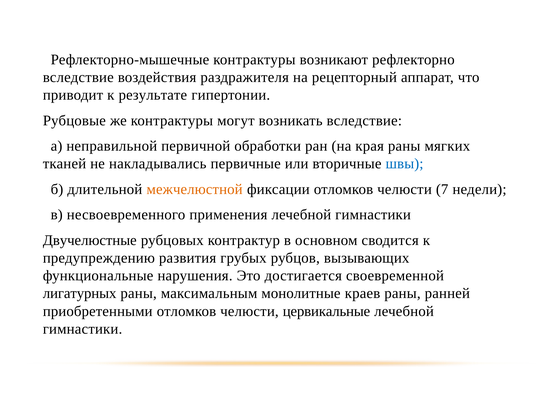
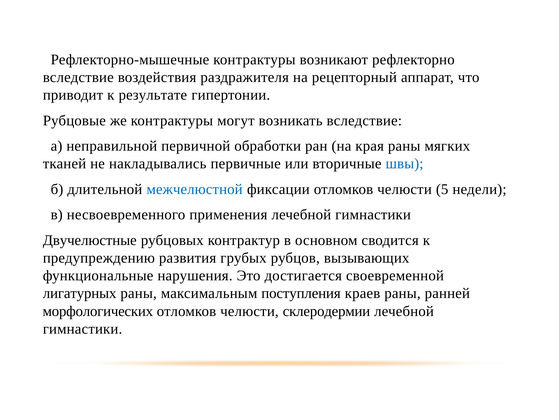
межчелюстной colour: orange -> blue
7: 7 -> 5
монолитные: монолитные -> поступления
приобретенными: приобретенными -> морфологических
цервикальные: цервикальные -> склеродермии
